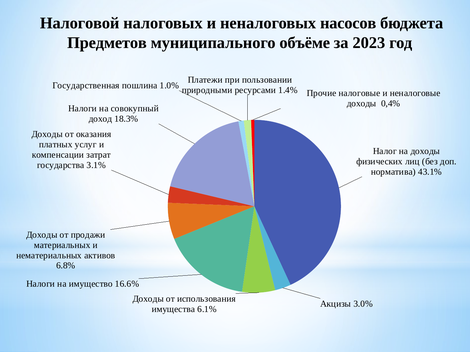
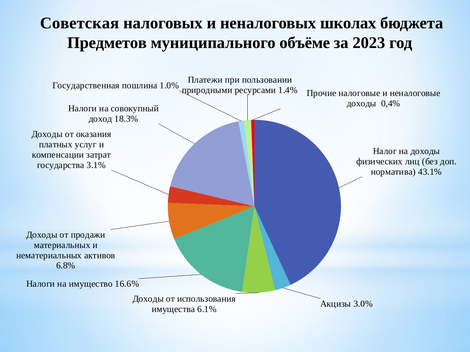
Налоговой: Налоговой -> Советская
насосов: насосов -> школах
